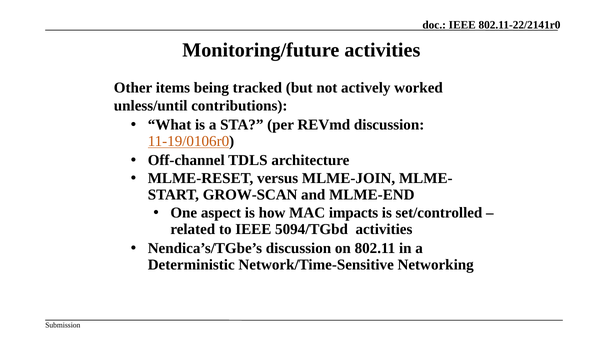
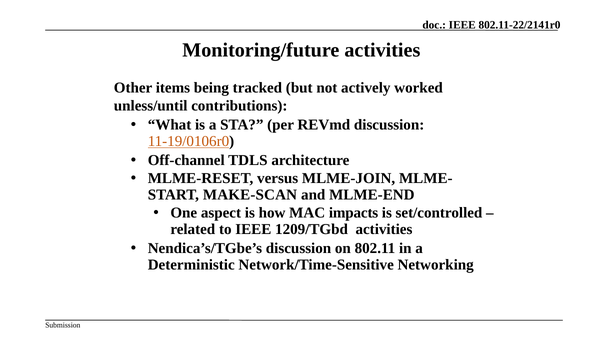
GROW-SCAN: GROW-SCAN -> MAKE-SCAN
5094/TGbd: 5094/TGbd -> 1209/TGbd
